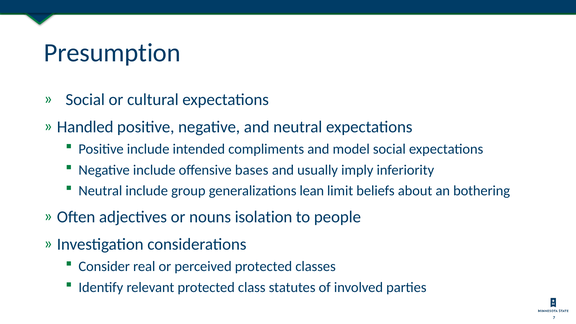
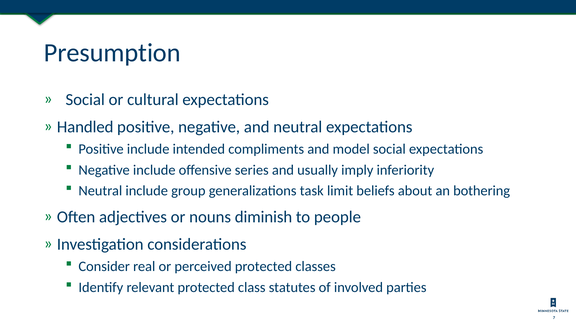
bases: bases -> series
lean: lean -> task
isolation: isolation -> diminish
